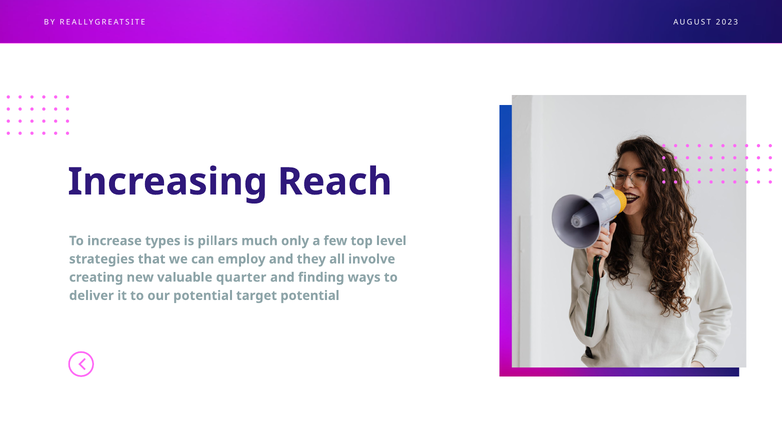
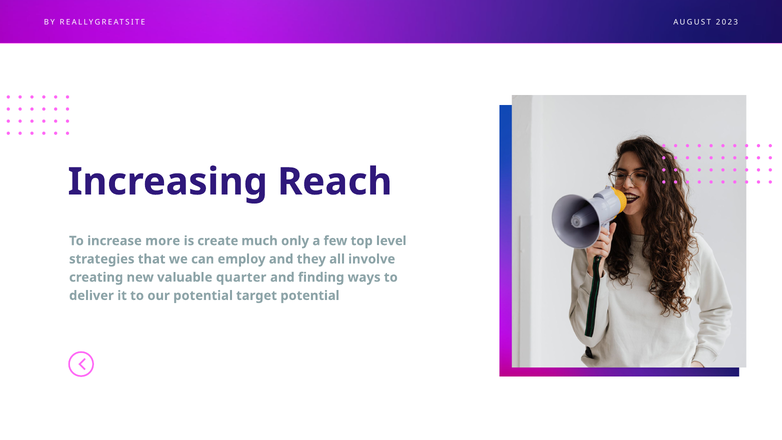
types: types -> more
pillars: pillars -> create
